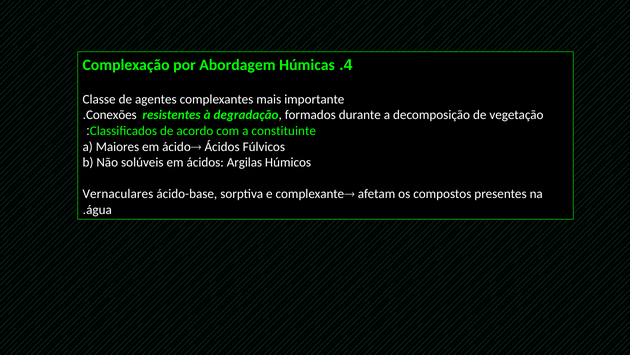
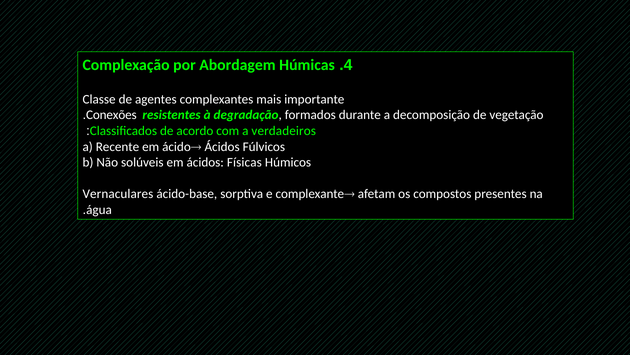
constituinte: constituinte -> verdadeiros
Maiores: Maiores -> Recente
Argilas: Argilas -> Físicas
